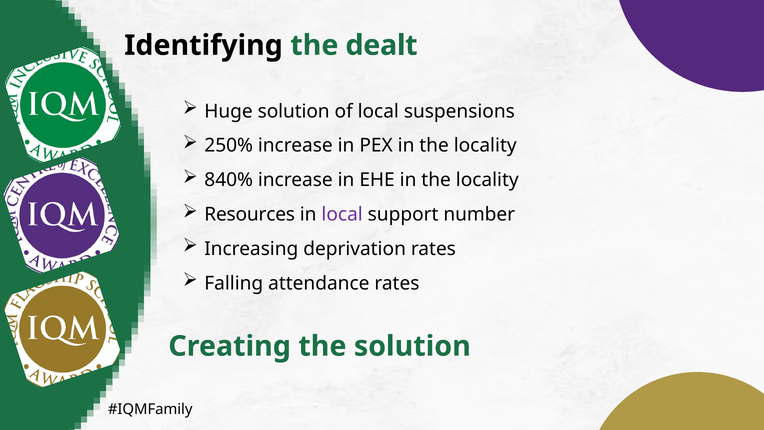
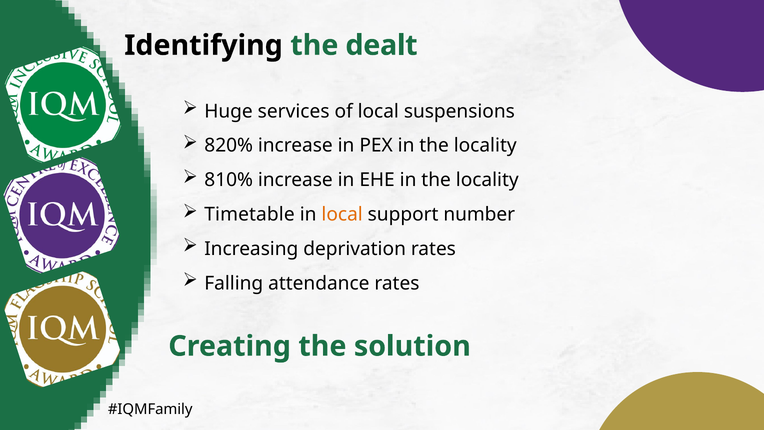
Huge solution: solution -> services
250%: 250% -> 820%
840%: 840% -> 810%
Resources: Resources -> Timetable
local at (342, 214) colour: purple -> orange
